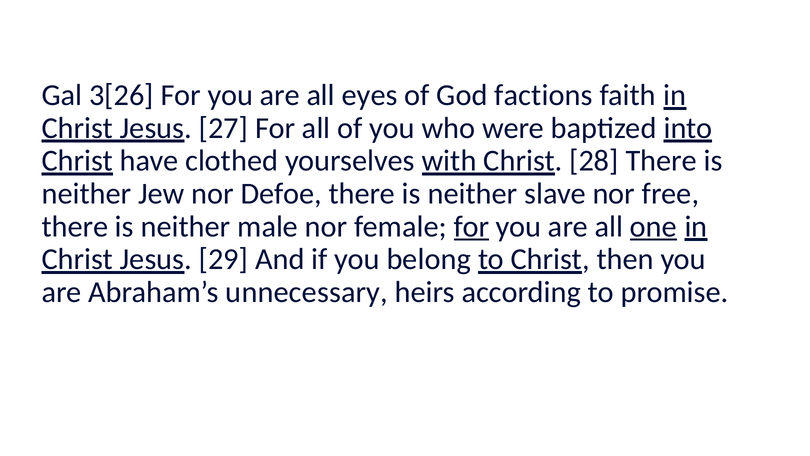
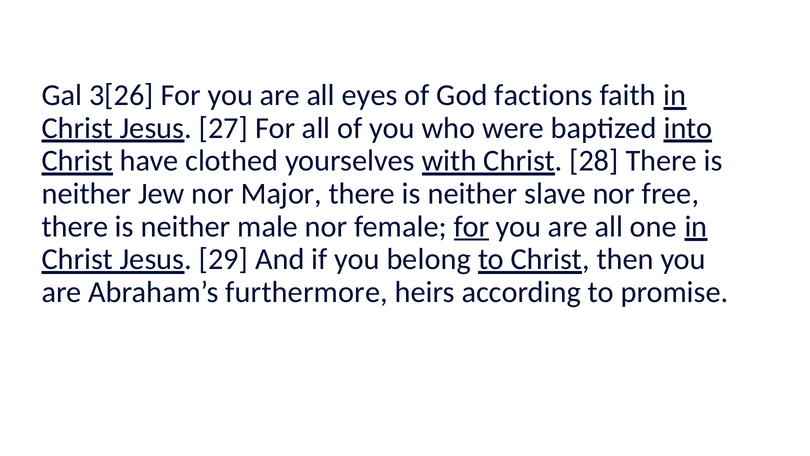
Defoe: Defoe -> Major
one underline: present -> none
unnecessary: unnecessary -> furthermore
